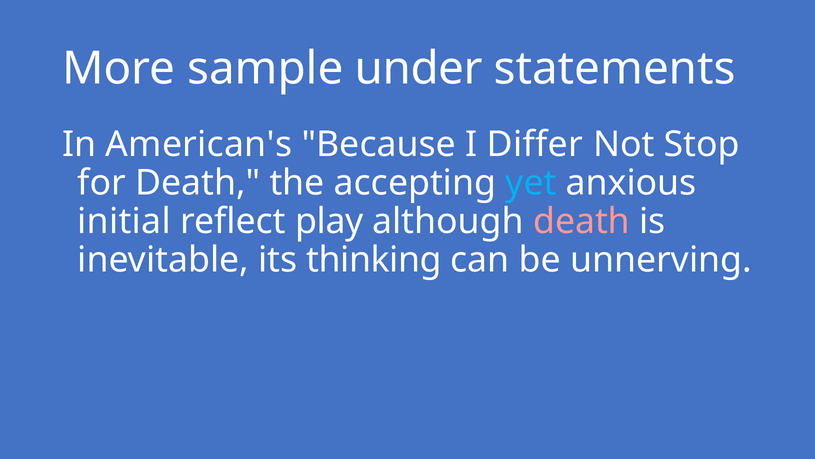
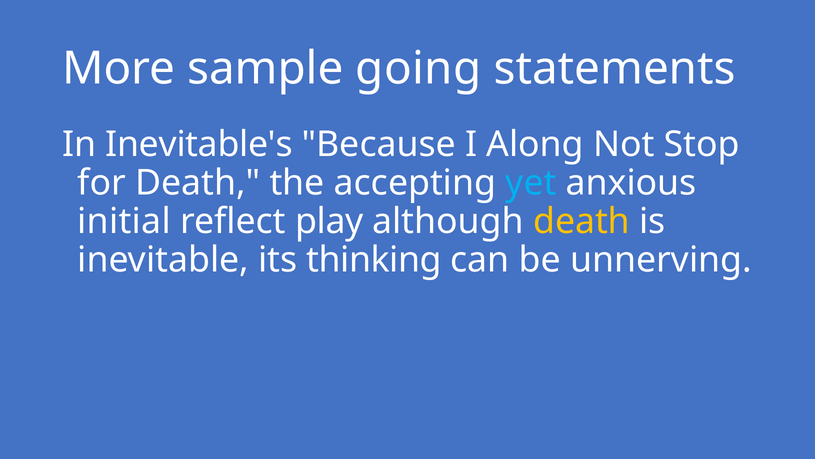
under: under -> going
American's: American's -> Inevitable's
Differ: Differ -> Along
death at (582, 221) colour: pink -> yellow
